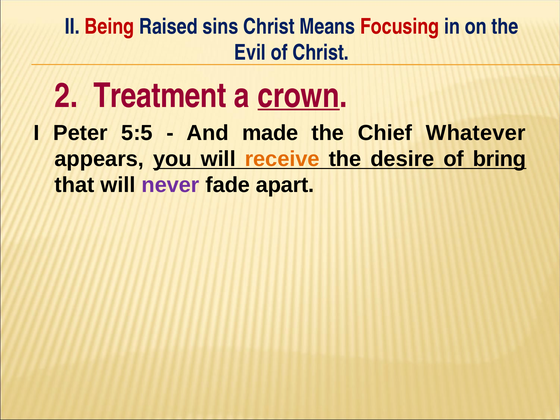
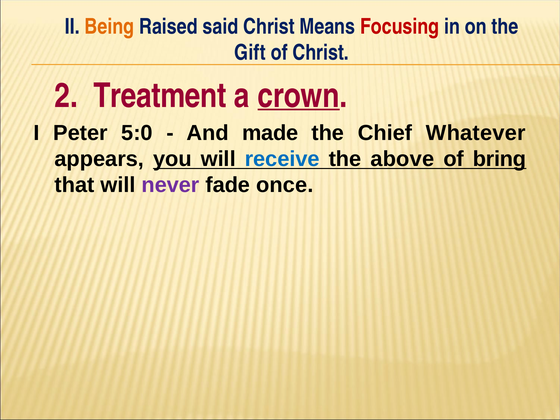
Being colour: red -> orange
sins: sins -> said
Evil: Evil -> Gift
5:5: 5:5 -> 5:0
receive colour: orange -> blue
desire: desire -> above
apart: apart -> once
